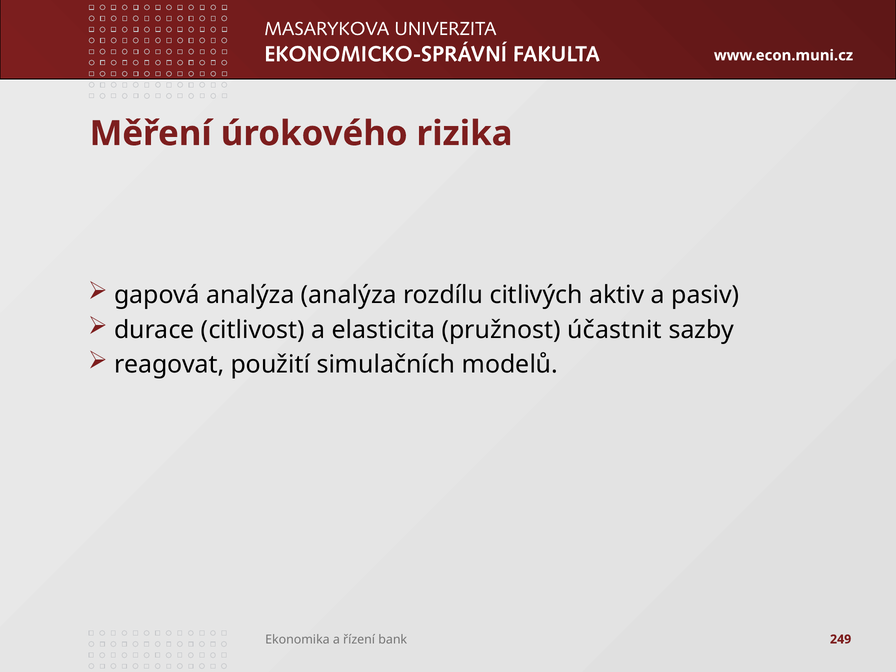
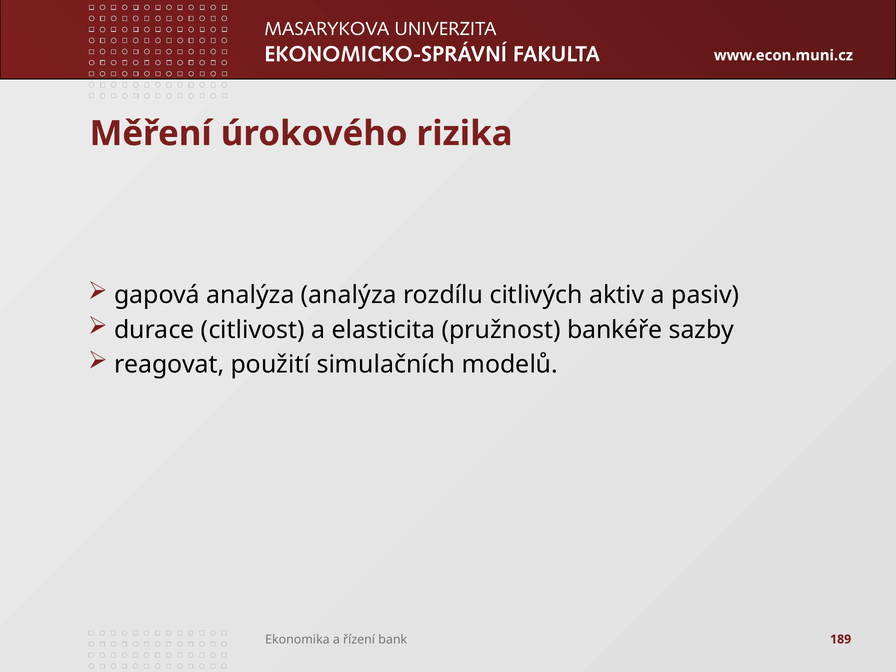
účastnit: účastnit -> bankéře
249: 249 -> 189
